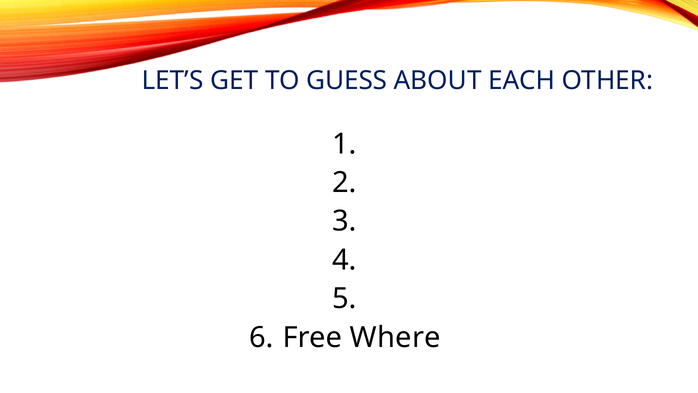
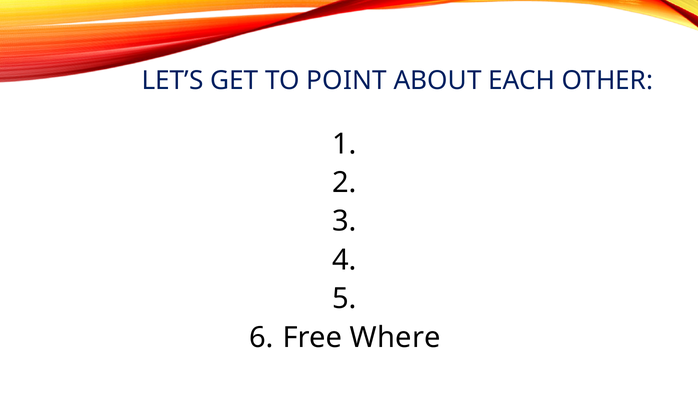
GUESS: GUESS -> POINT
